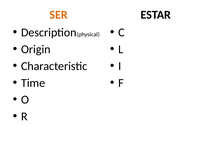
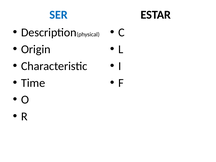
SER colour: orange -> blue
